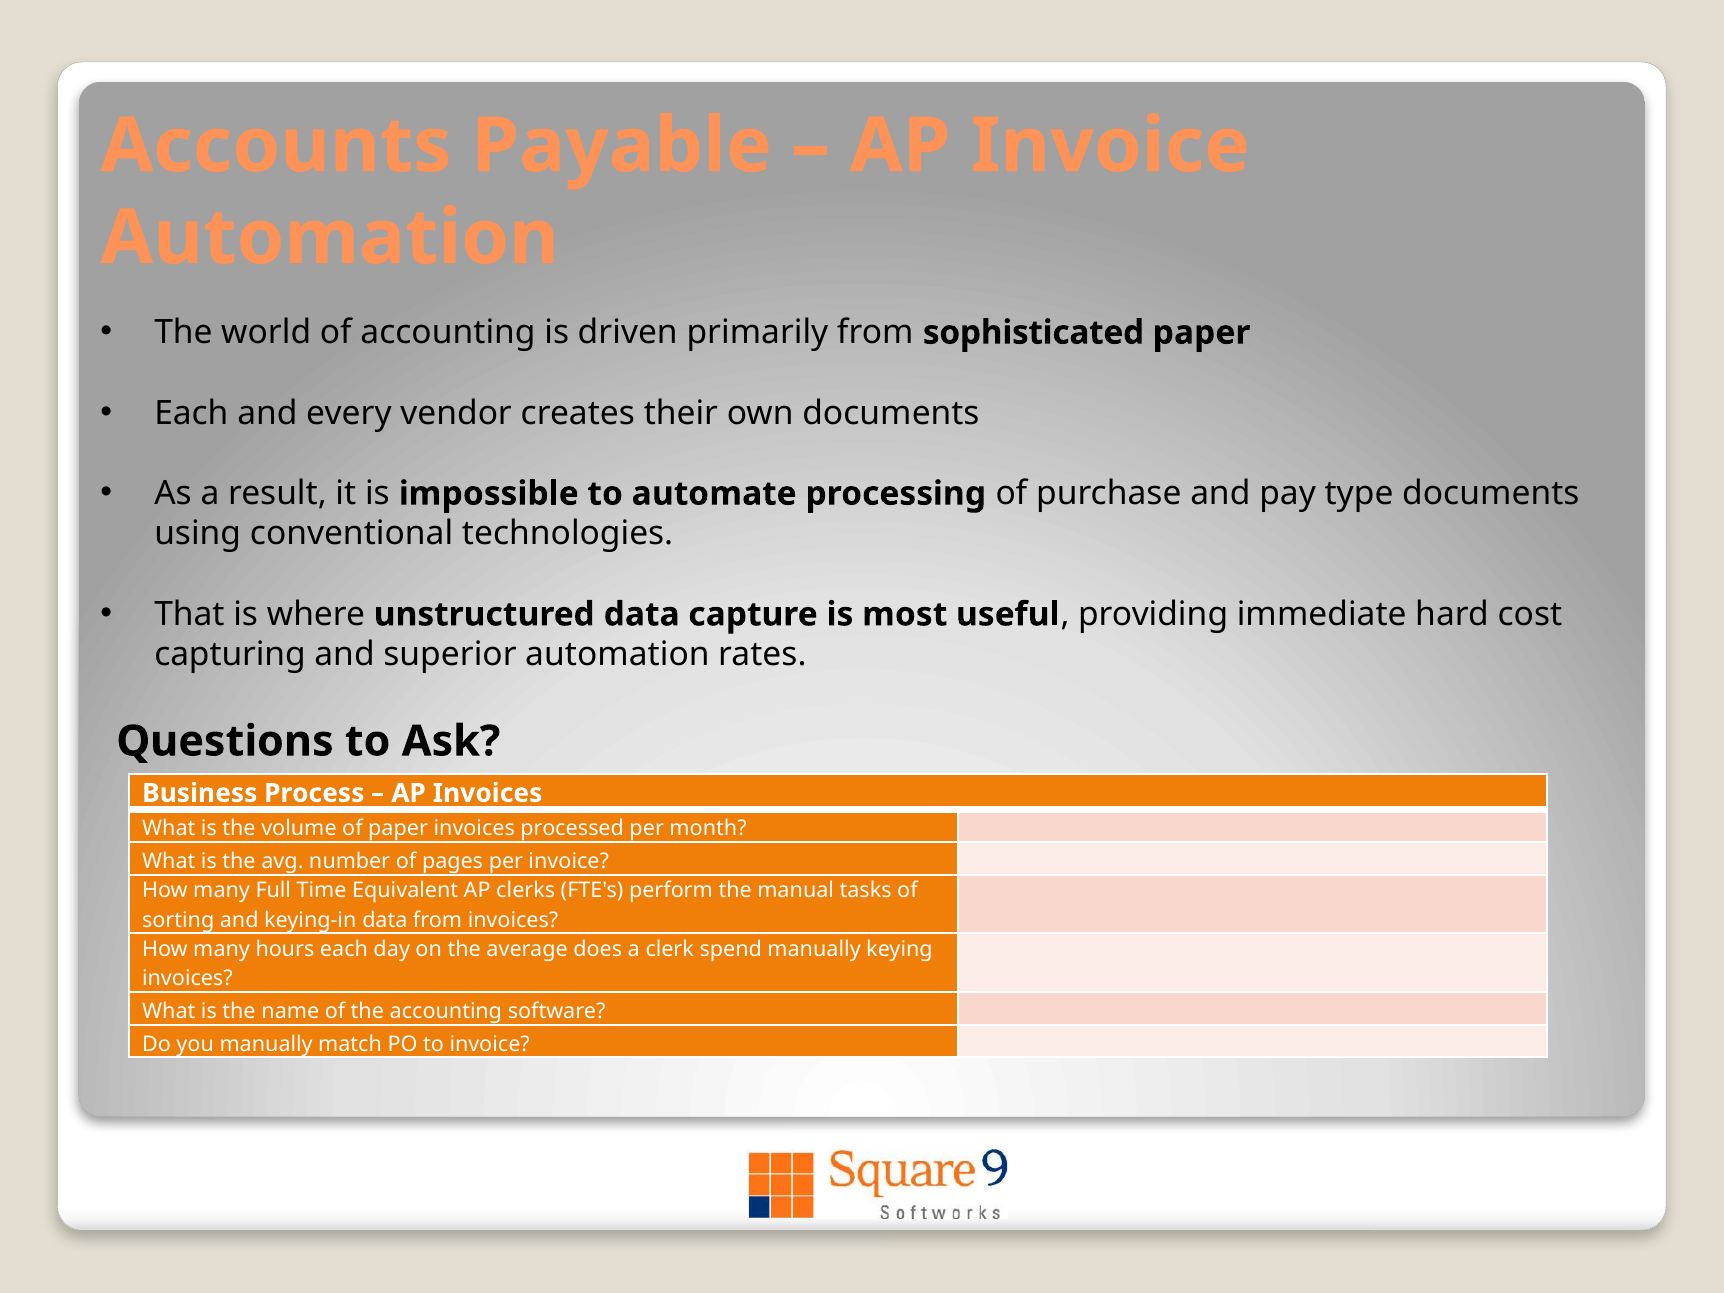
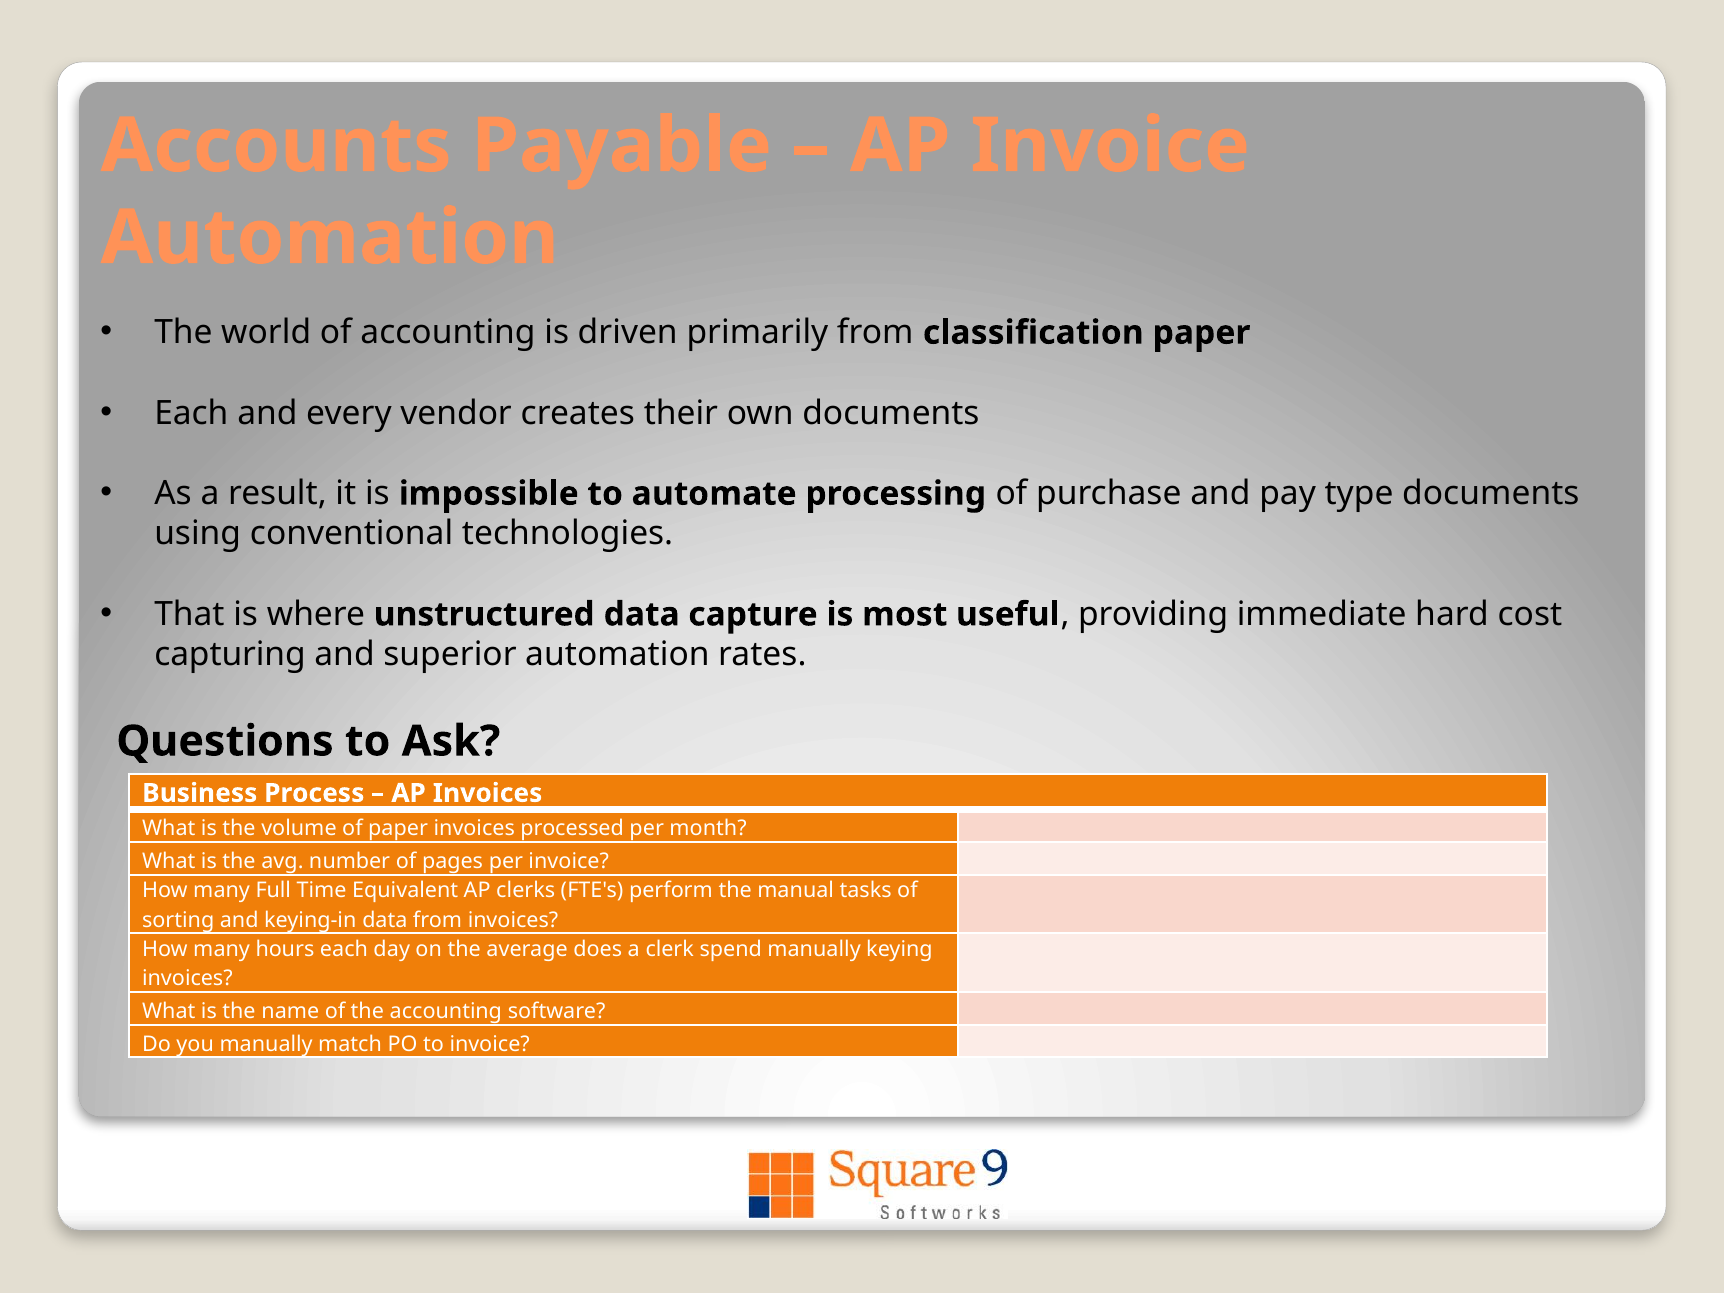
sophisticated: sophisticated -> classification
